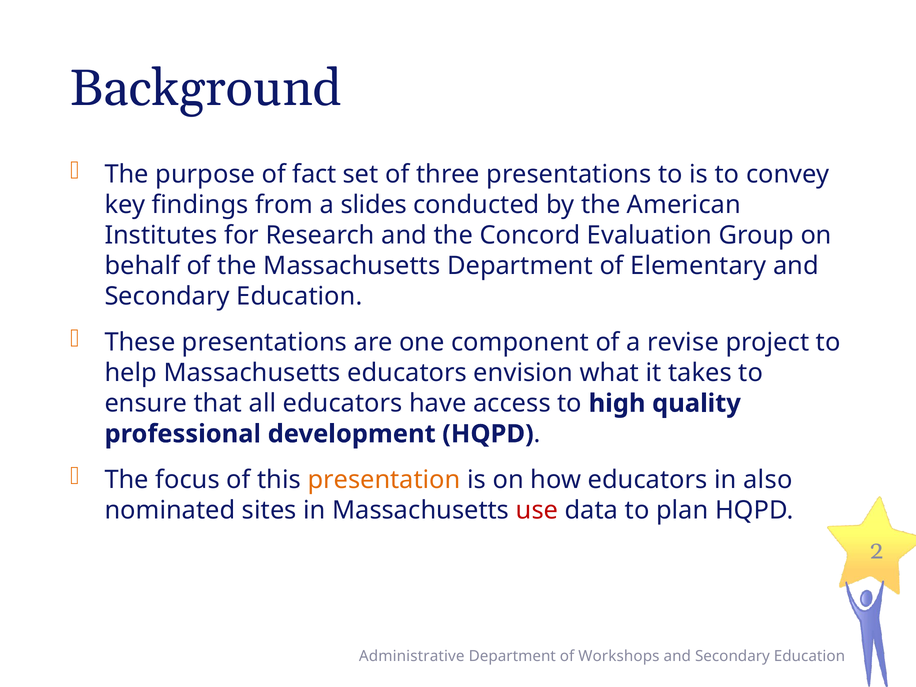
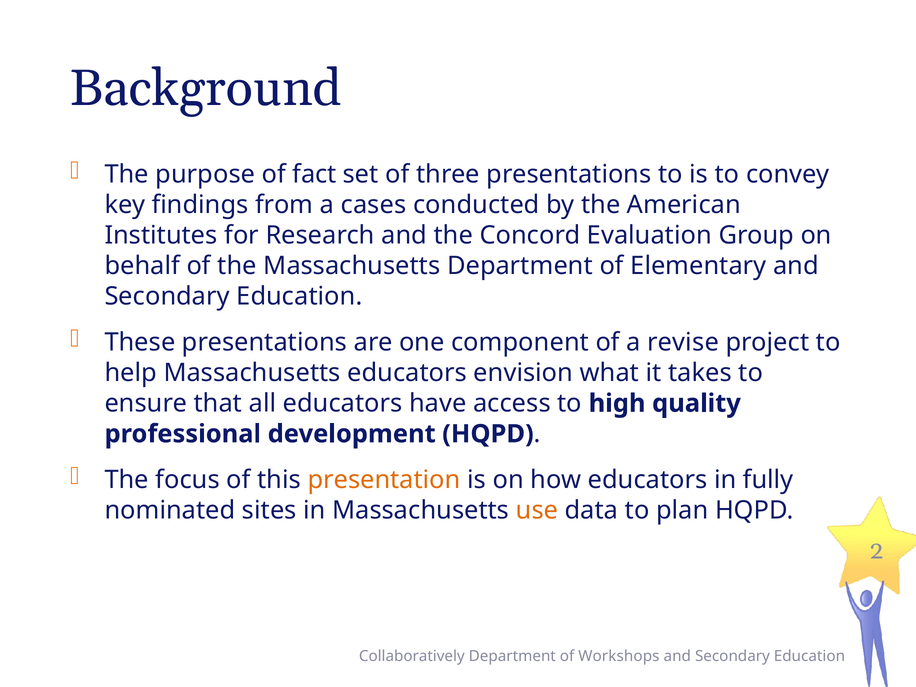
slides: slides -> cases
also: also -> fully
use colour: red -> orange
Administrative: Administrative -> Collaboratively
